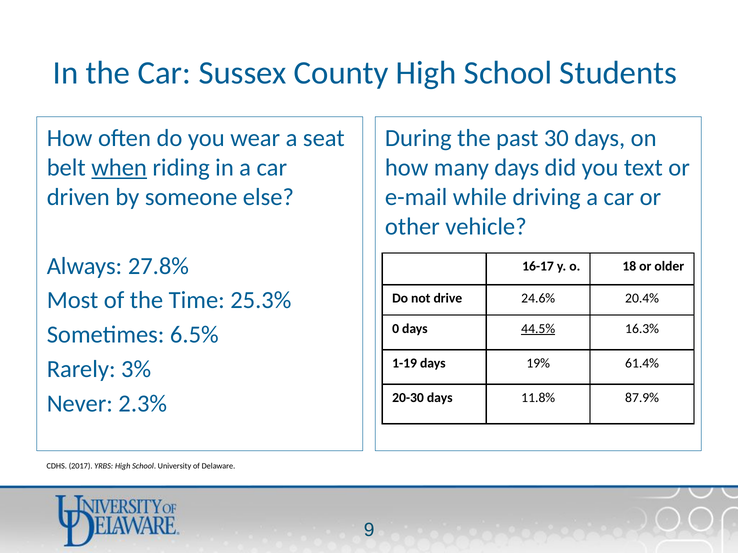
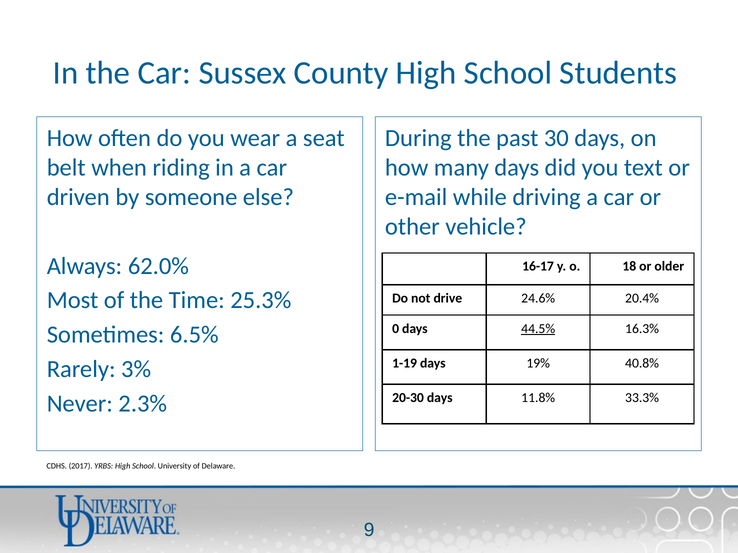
when underline: present -> none
27.8%: 27.8% -> 62.0%
61.4%: 61.4% -> 40.8%
87.9%: 87.9% -> 33.3%
